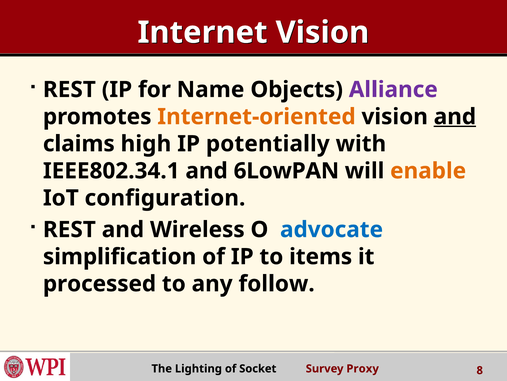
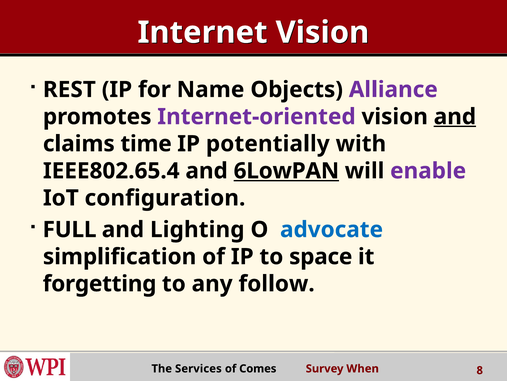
Internet-oriented colour: orange -> purple
high: high -> time
IEEE802.34.1: IEEE802.34.1 -> IEEE802.65.4
6LowPAN underline: none -> present
enable colour: orange -> purple
REST at (69, 229): REST -> FULL
Wireless: Wireless -> Lighting
items: items -> space
processed: processed -> forgetting
Lighting: Lighting -> Services
Socket: Socket -> Comes
Proxy: Proxy -> When
